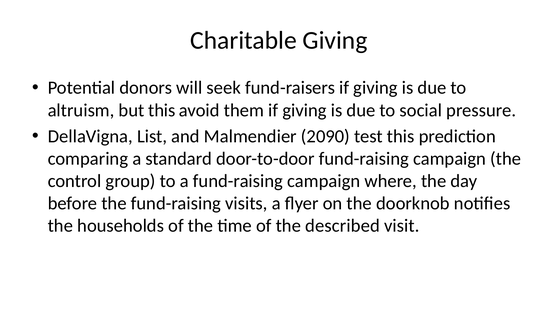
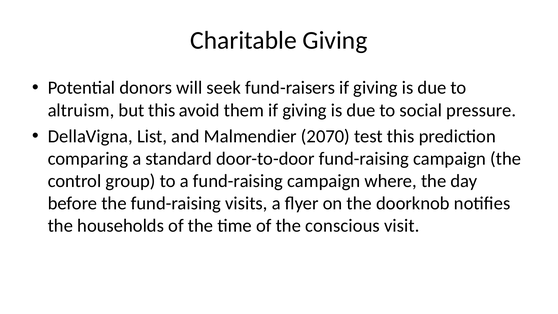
2090: 2090 -> 2070
described: described -> conscious
